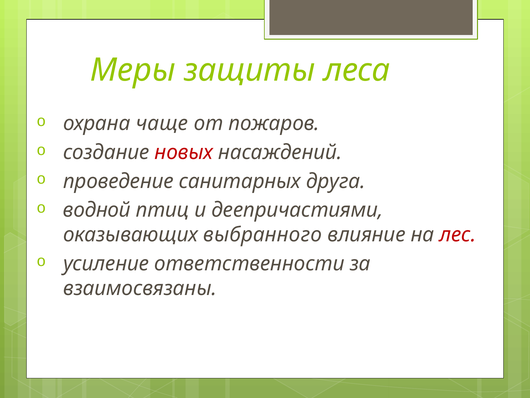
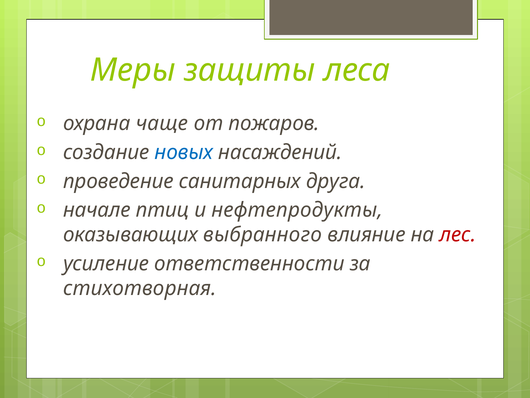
новых colour: red -> blue
водной: водной -> начале
деепричастиями: деепричастиями -> нефтепродукты
взаимосвязаны: взаимосвязаны -> стихотворная
